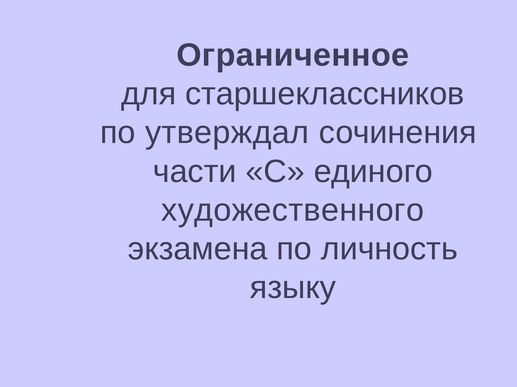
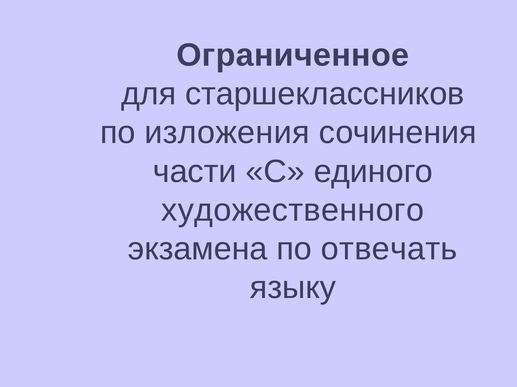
утверждал: утверждал -> изложения
личность: личность -> отвечать
